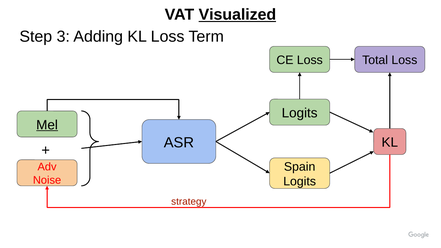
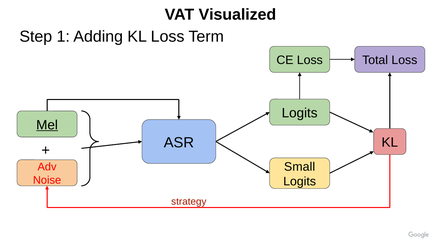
Visualized underline: present -> none
3: 3 -> 1
Spain: Spain -> Small
